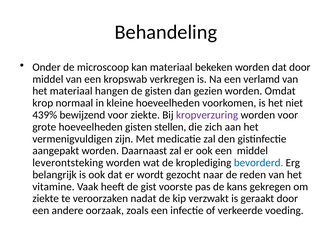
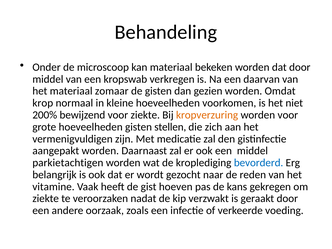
verlamd: verlamd -> daarvan
hangen: hangen -> zomaar
439%: 439% -> 200%
kropverzuring colour: purple -> orange
leverontsteking: leverontsteking -> parkietachtigen
voorste: voorste -> hoeven
